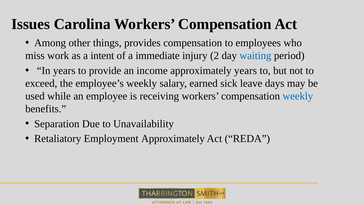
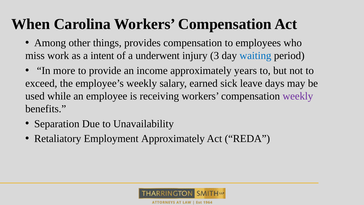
Issues: Issues -> When
immediate: immediate -> underwent
2: 2 -> 3
In years: years -> more
weekly at (298, 96) colour: blue -> purple
